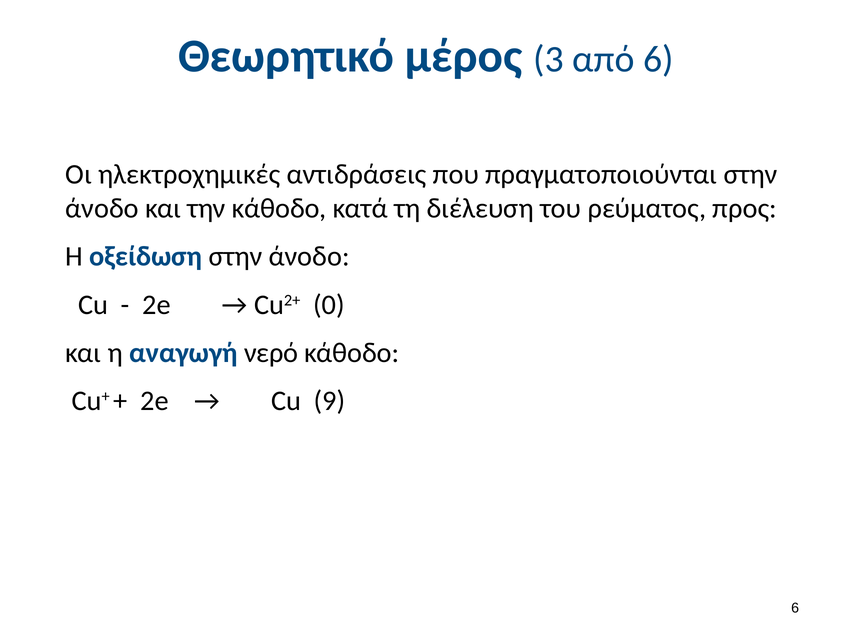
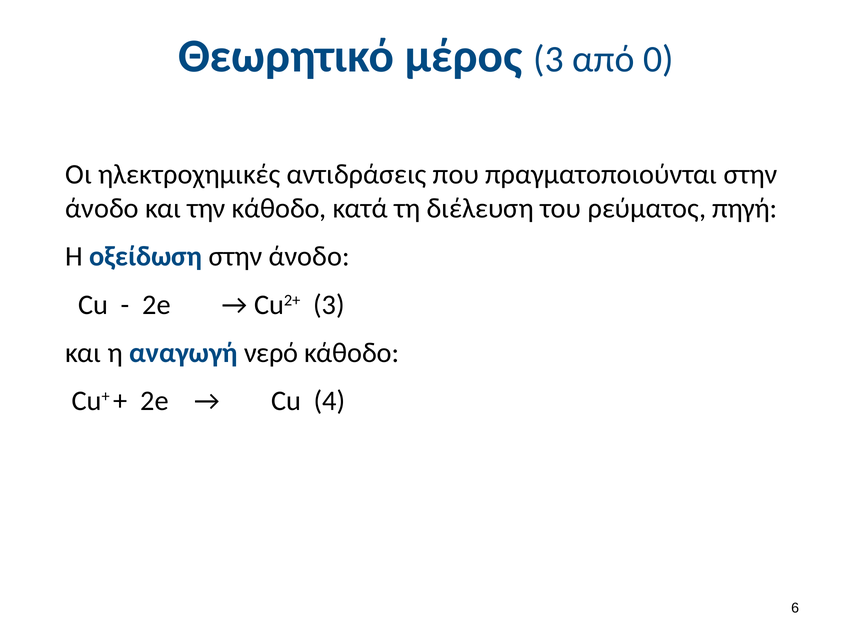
από 6: 6 -> 0
προς: προς -> πηγή
Cu2+ 0: 0 -> 3
9: 9 -> 4
